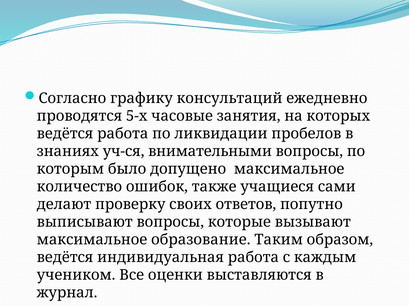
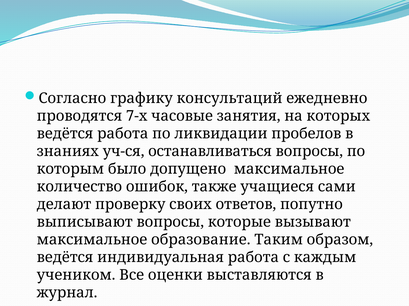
5-х: 5-х -> 7-х
внимательными: внимательными -> останавливаться
